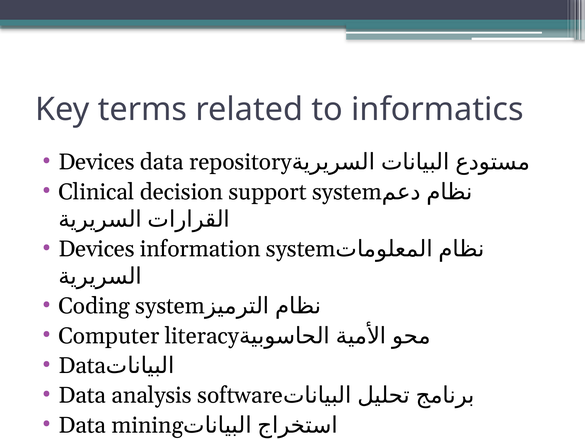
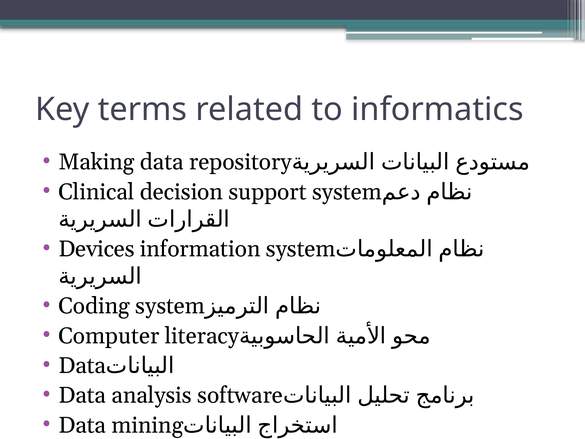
Devices at (96, 162): Devices -> Making
